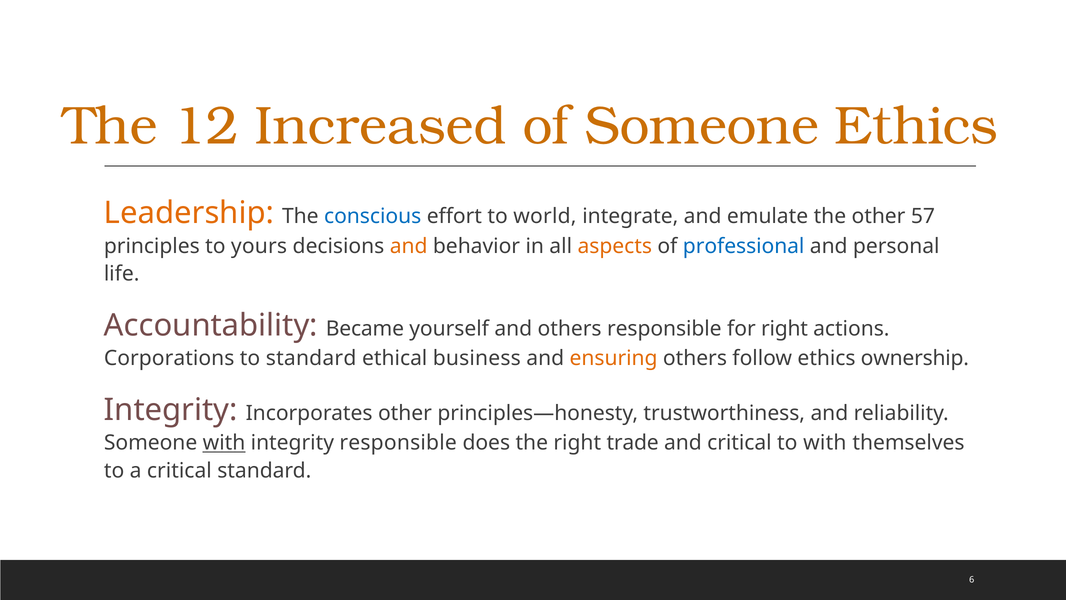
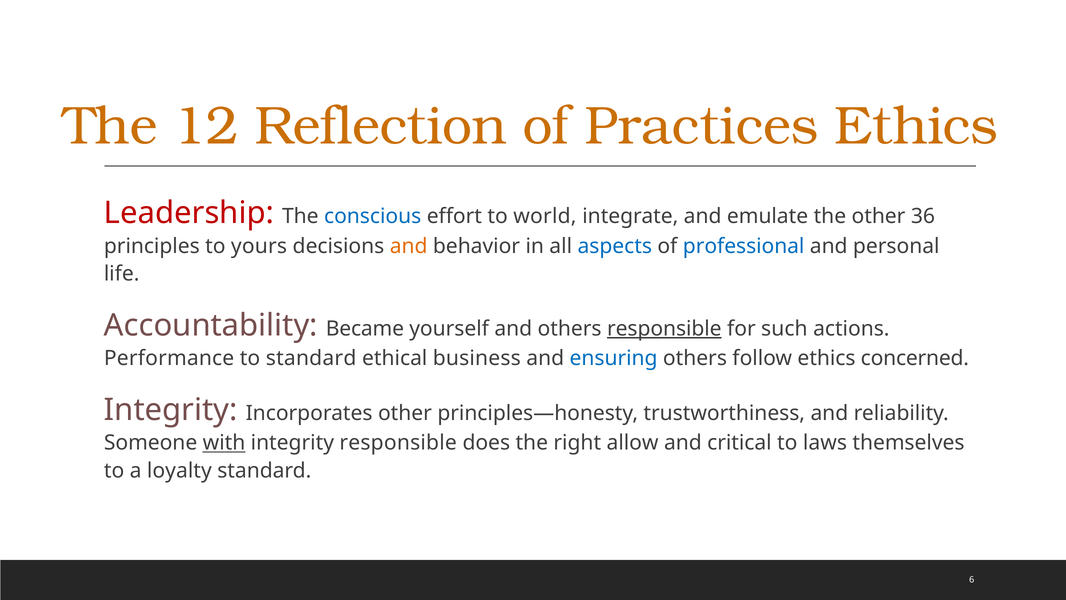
Increased: Increased -> Reflection
of Someone: Someone -> Practices
Leadership colour: orange -> red
57: 57 -> 36
aspects colour: orange -> blue
responsible at (664, 328) underline: none -> present
for right: right -> such
Corporations: Corporations -> Performance
ensuring colour: orange -> blue
ownership: ownership -> concerned
trade: trade -> allow
to with: with -> laws
a critical: critical -> loyalty
